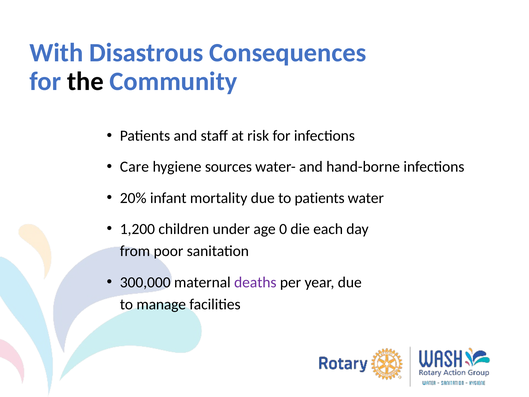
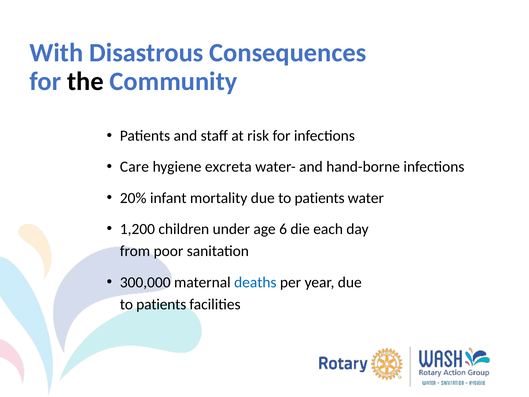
sources: sources -> excreta
0: 0 -> 6
deaths colour: purple -> blue
manage at (161, 304): manage -> patients
